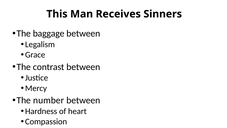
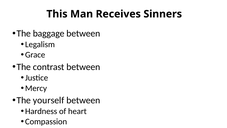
number: number -> yourself
